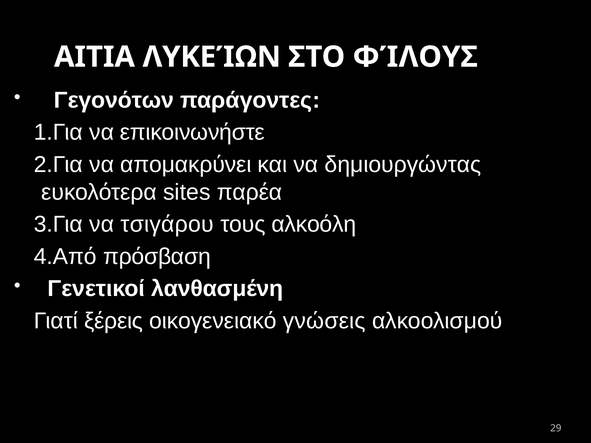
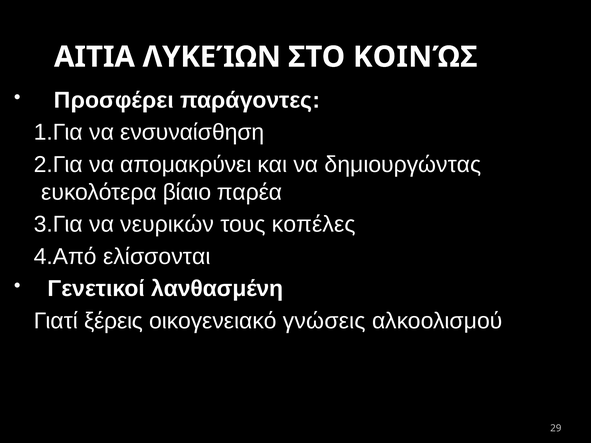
ΦΊΛΟΥΣ: ΦΊΛΟΥΣ -> ΚΟΙΝΏΣ
Γεγονότων: Γεγονότων -> Προσφέρει
επικοινωνήστε: επικοινωνήστε -> ενσυναίσθηση
sites: sites -> βίαιο
τσιγάρου: τσιγάρου -> νευρικών
αλκοόλη: αλκοόλη -> κοπέλες
πρόσβαση: πρόσβαση -> ελίσσονται
